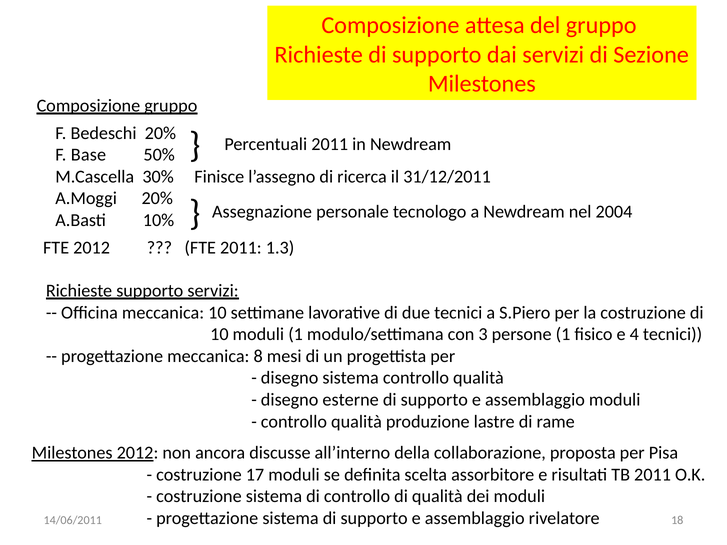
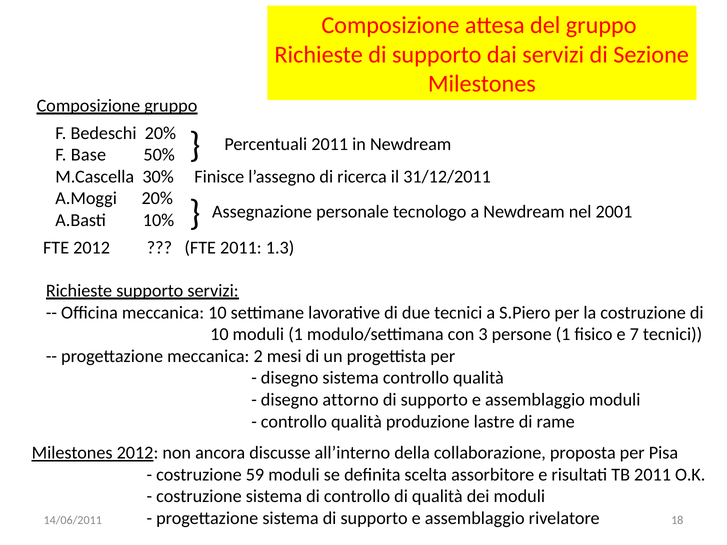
2004: 2004 -> 2001
4: 4 -> 7
8: 8 -> 2
esterne: esterne -> attorno
17: 17 -> 59
